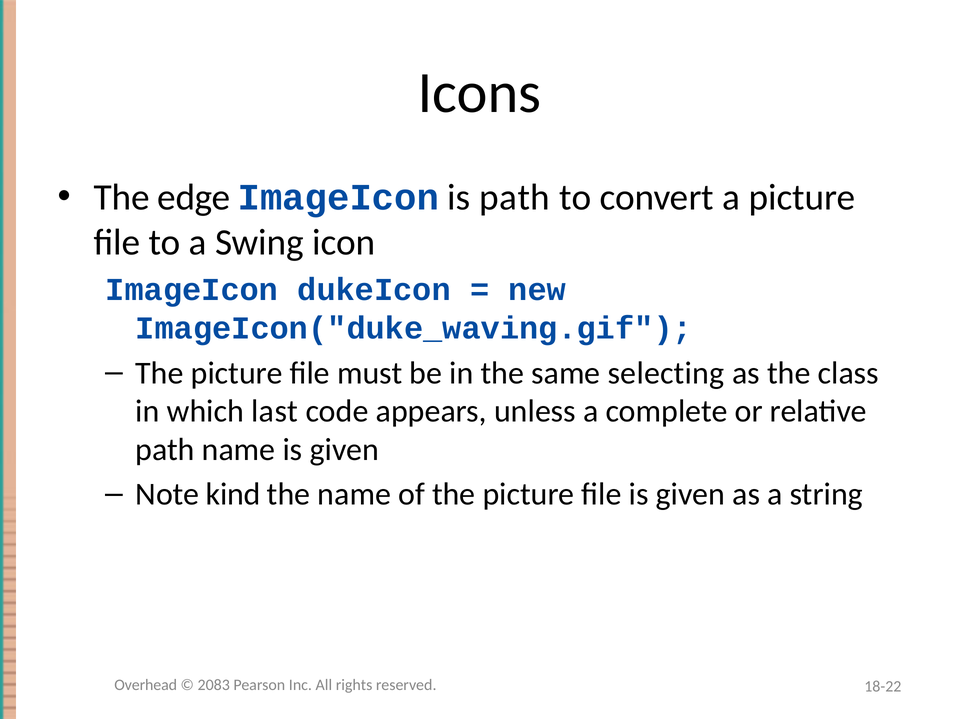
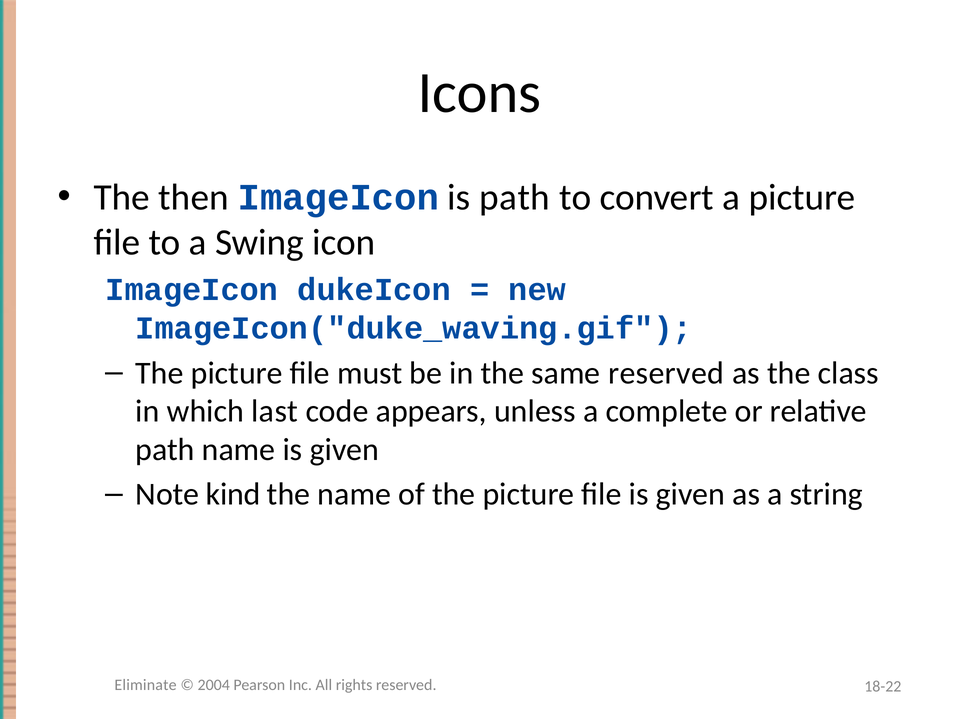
edge: edge -> then
same selecting: selecting -> reserved
Overhead: Overhead -> Eliminate
2083: 2083 -> 2004
